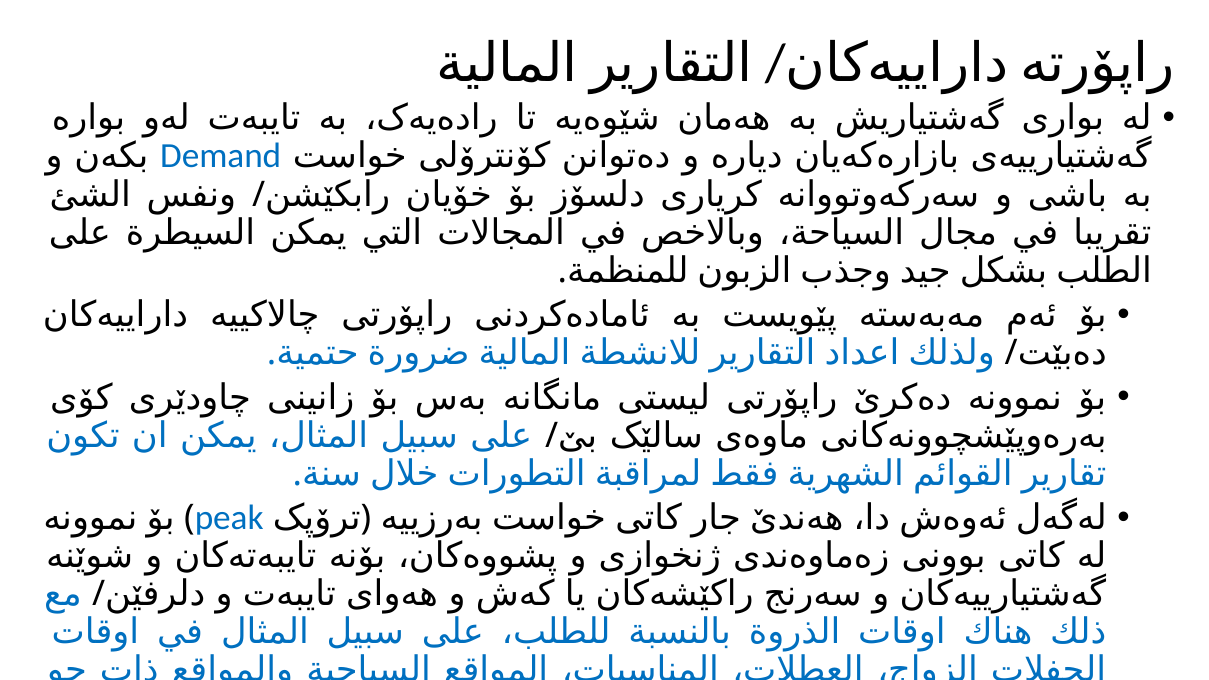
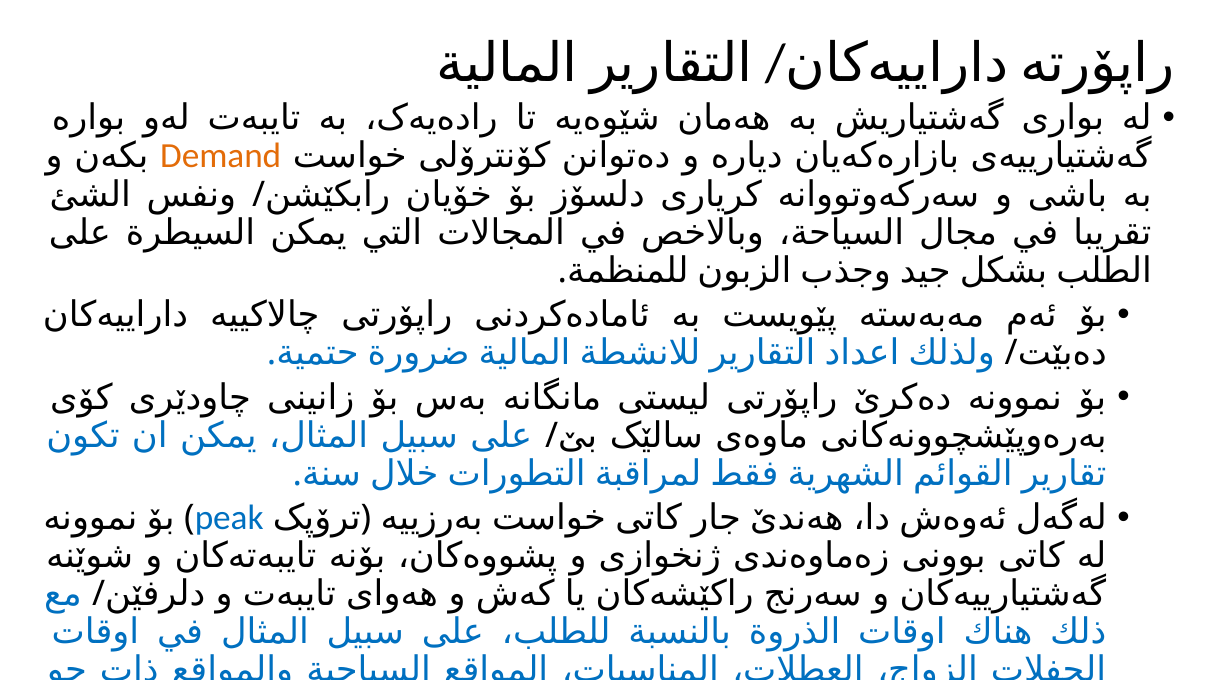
Demand colour: blue -> orange
